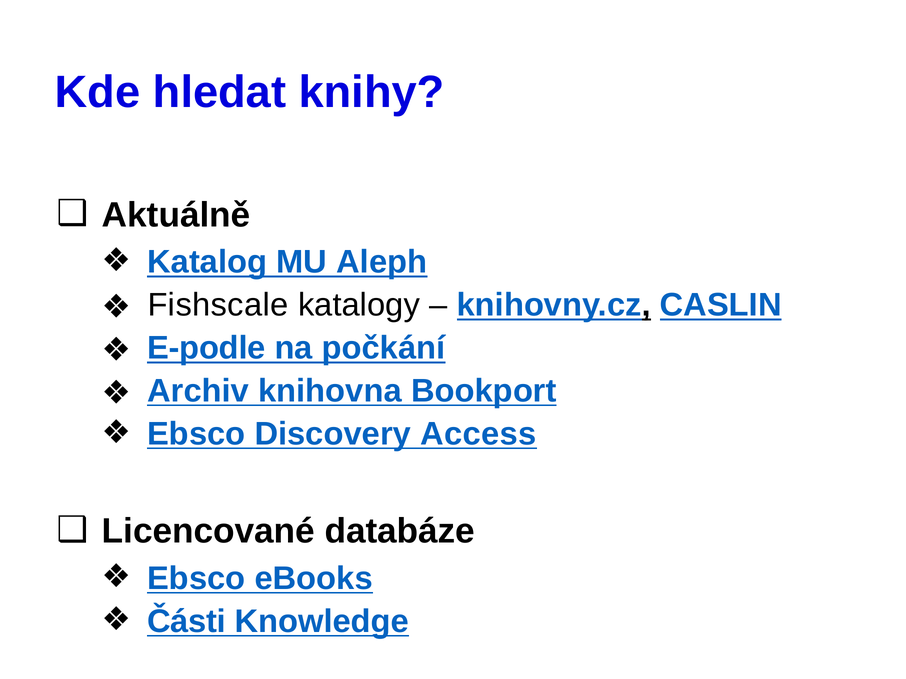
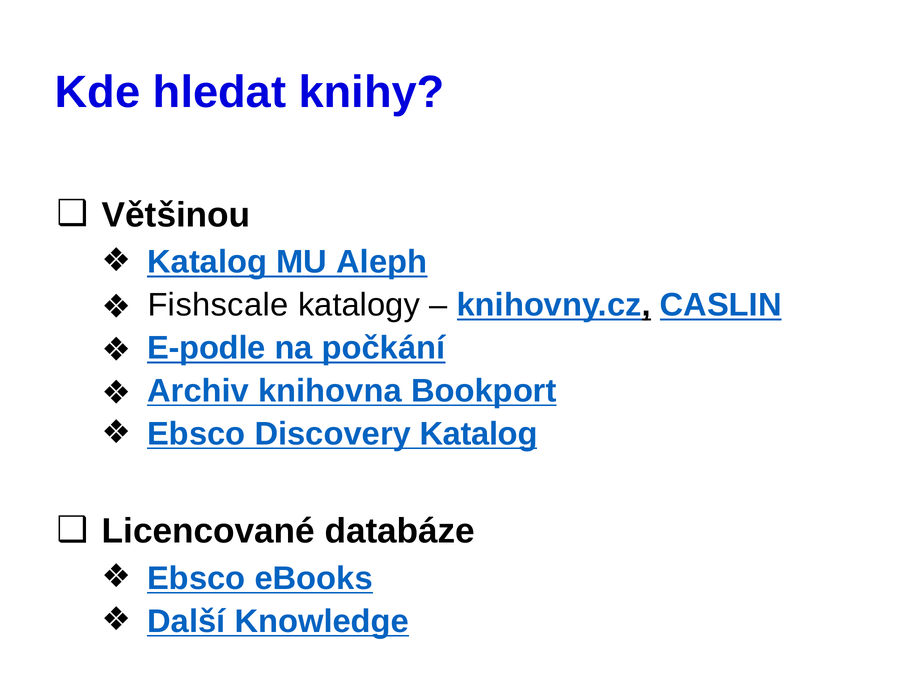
Aktuálně: Aktuálně -> Většinou
Discovery Access: Access -> Katalog
Části: Části -> Další
